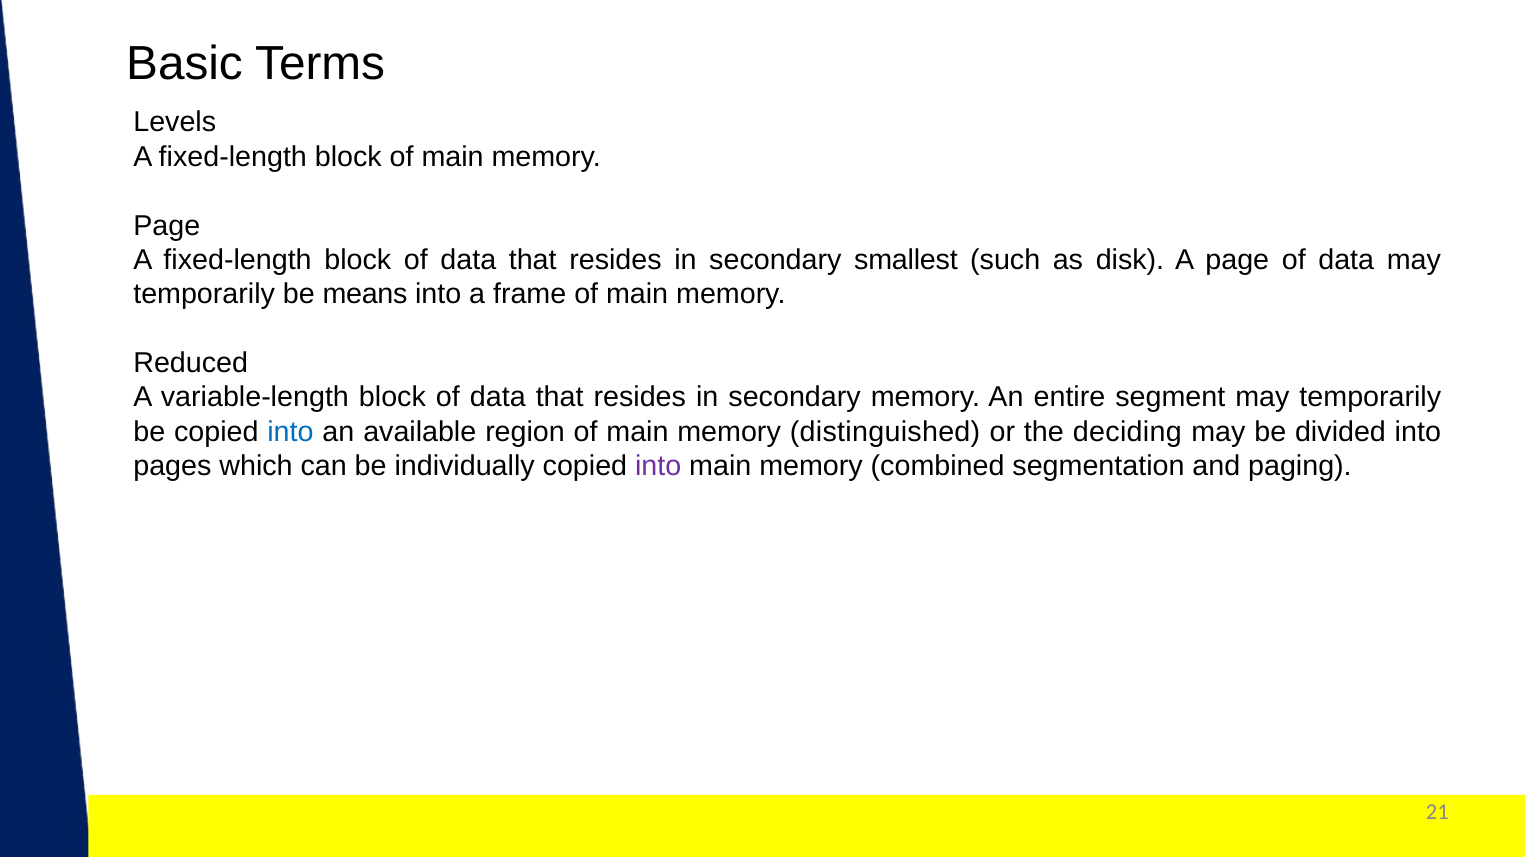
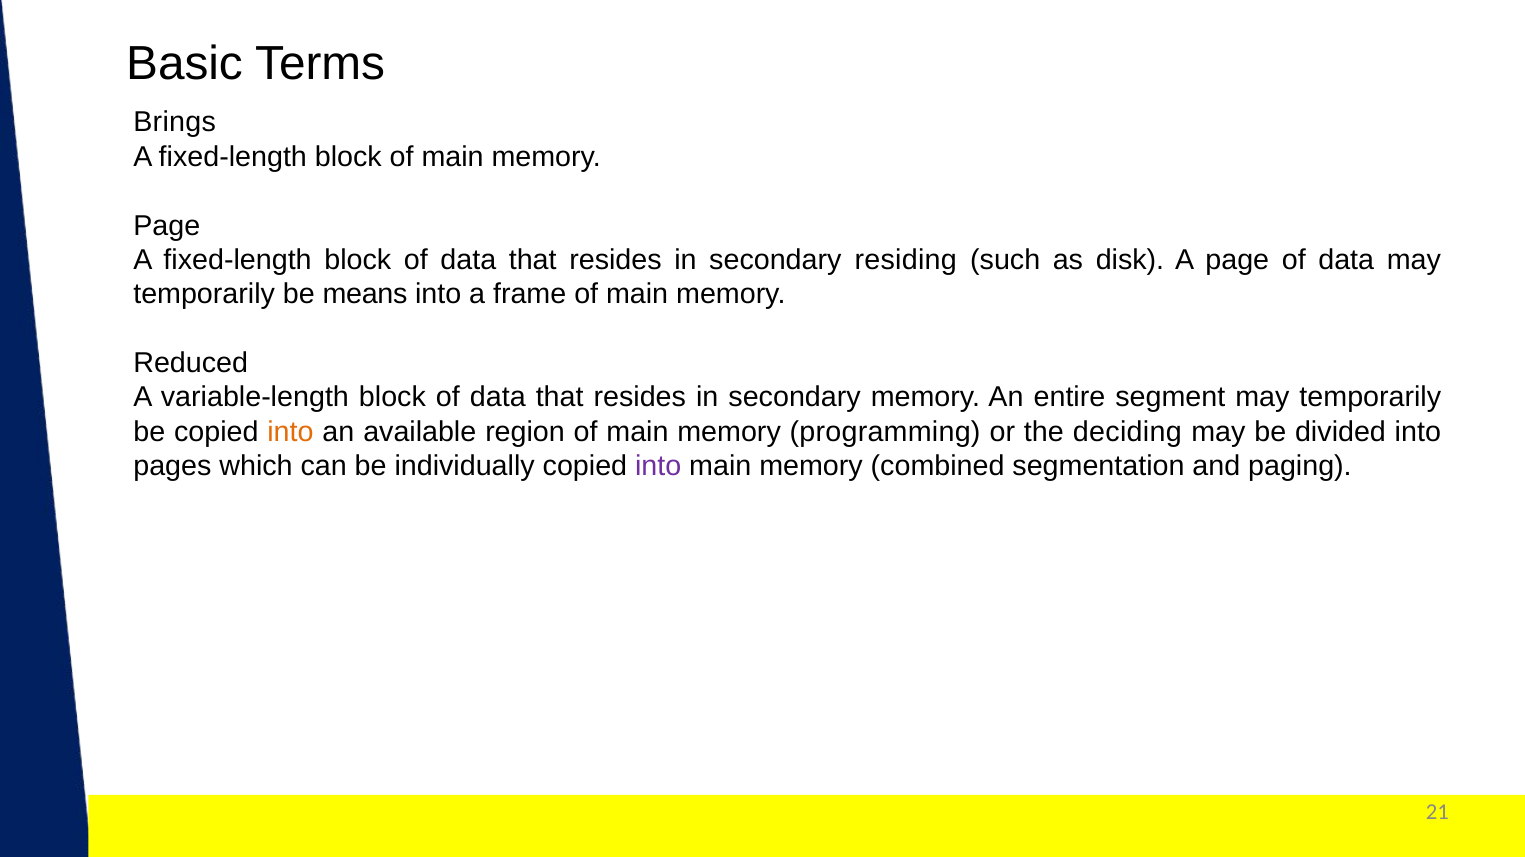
Levels: Levels -> Brings
smallest: smallest -> residing
into at (290, 432) colour: blue -> orange
distinguished: distinguished -> programming
